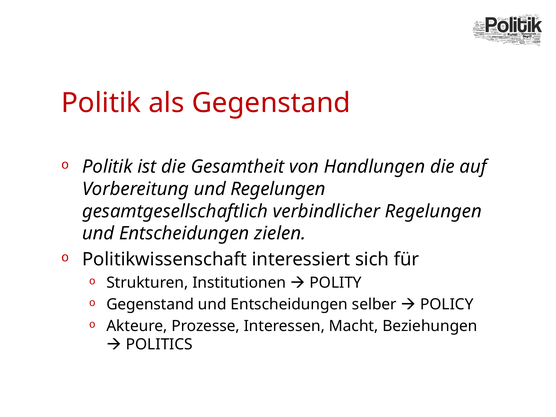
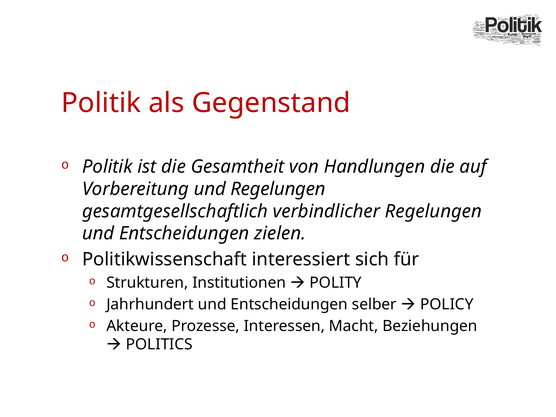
Gegenstand at (150, 304): Gegenstand -> Jahrhundert
